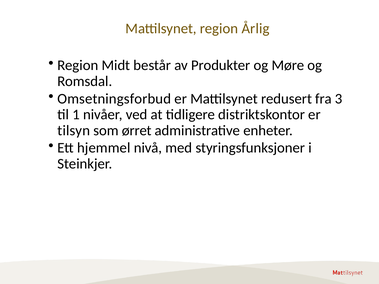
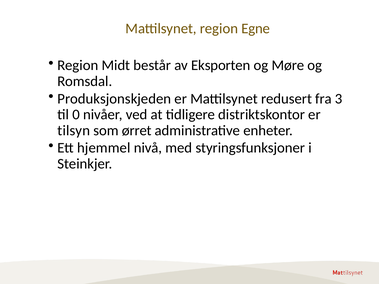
Årlig: Årlig -> Egne
Produkter: Produkter -> Eksporten
Omsetningsforbud: Omsetningsforbud -> Produksjonskjeden
1: 1 -> 0
